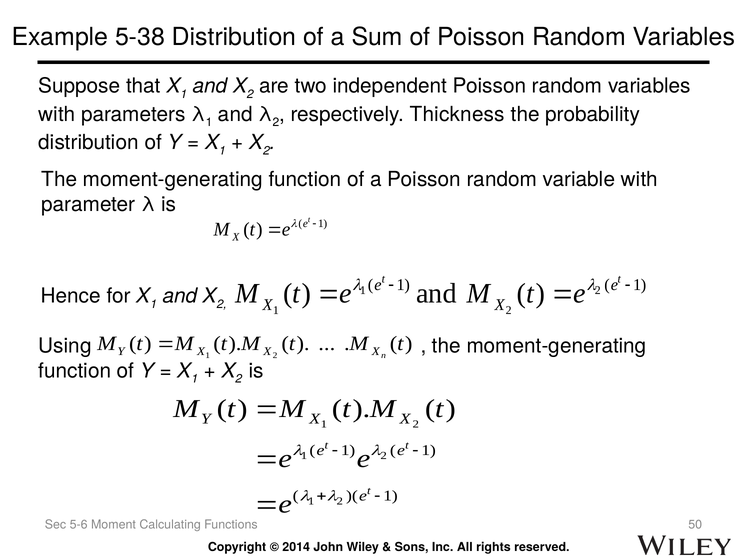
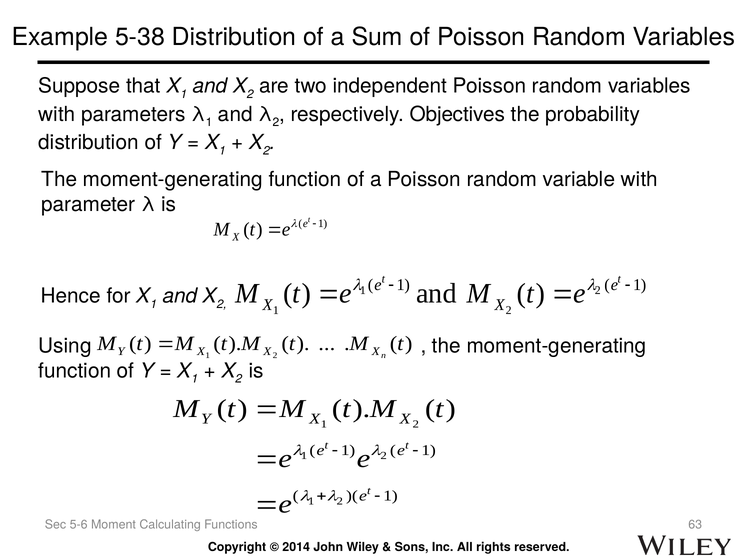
Thickness: Thickness -> Objectives
50: 50 -> 63
